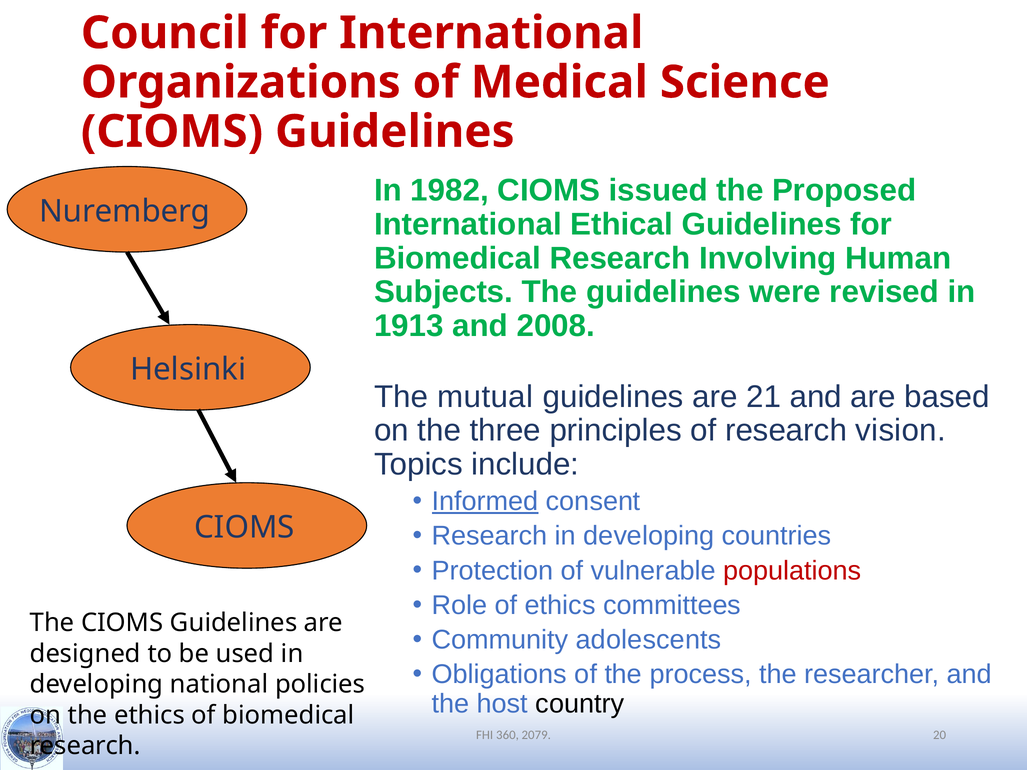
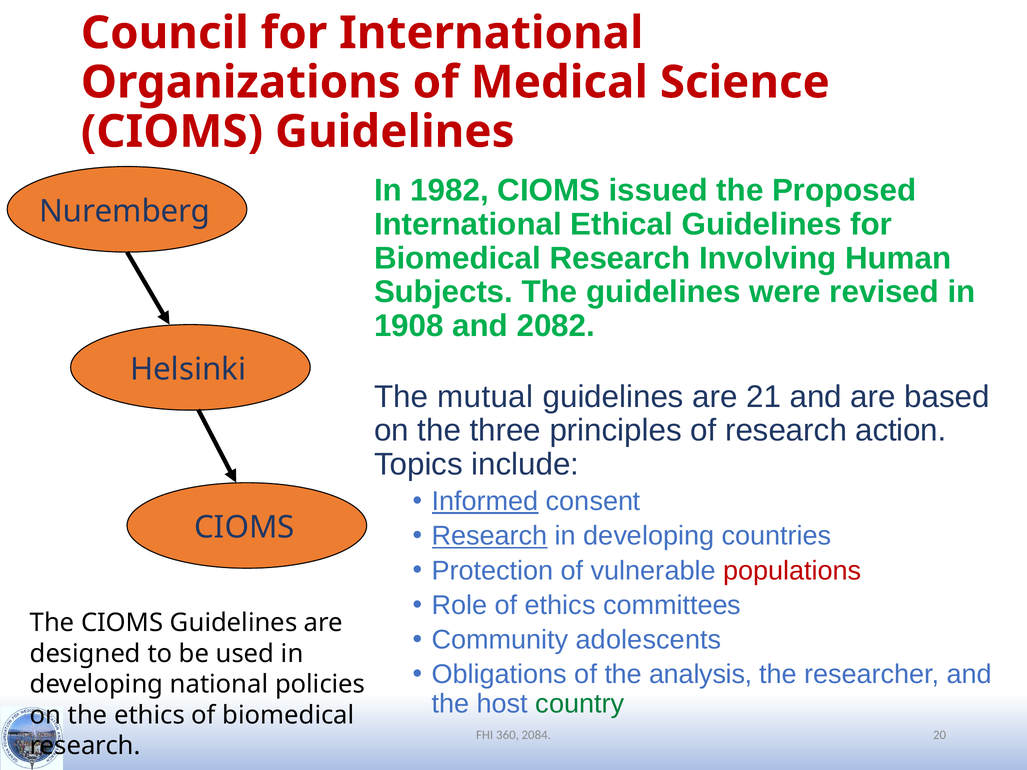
1913: 1913 -> 1908
2008: 2008 -> 2082
vision: vision -> action
Research at (490, 536) underline: none -> present
process: process -> analysis
country colour: black -> green
2079: 2079 -> 2084
